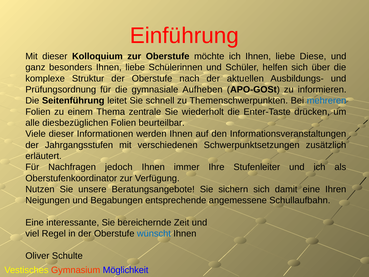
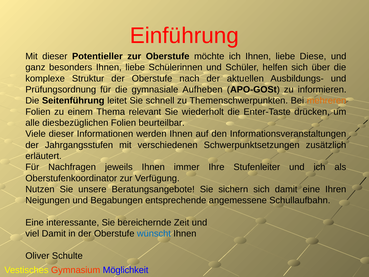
Kolloquium: Kolloquium -> Potentieller
mehreren colour: blue -> orange
zentrale: zentrale -> relevant
jedoch: jedoch -> jeweils
viel Regel: Regel -> Damit
